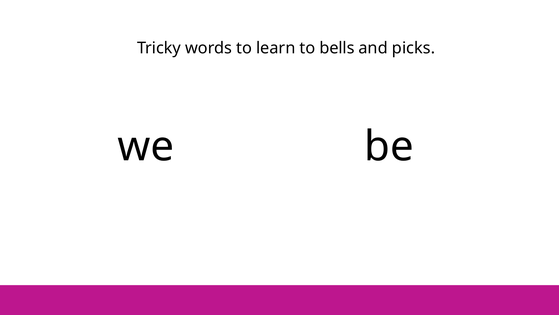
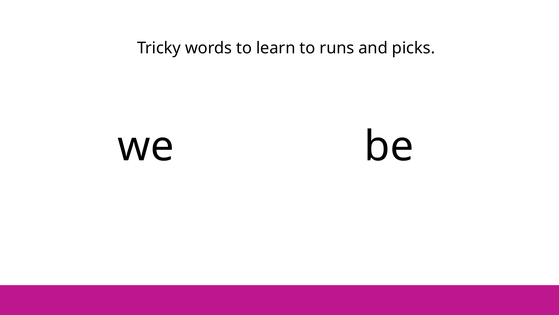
bells: bells -> runs
